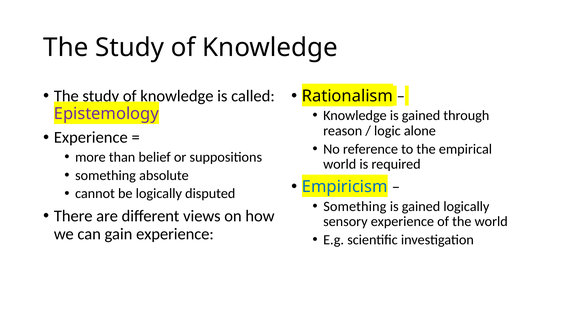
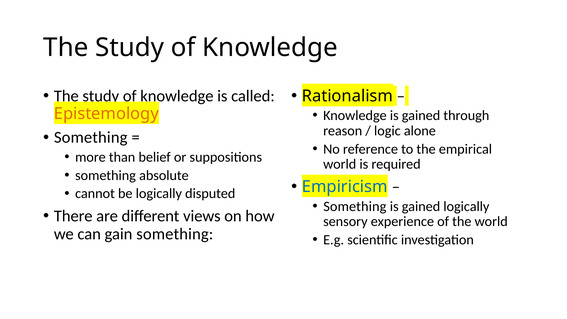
Epistemology colour: purple -> orange
Experience at (91, 138): Experience -> Something
gain experience: experience -> something
